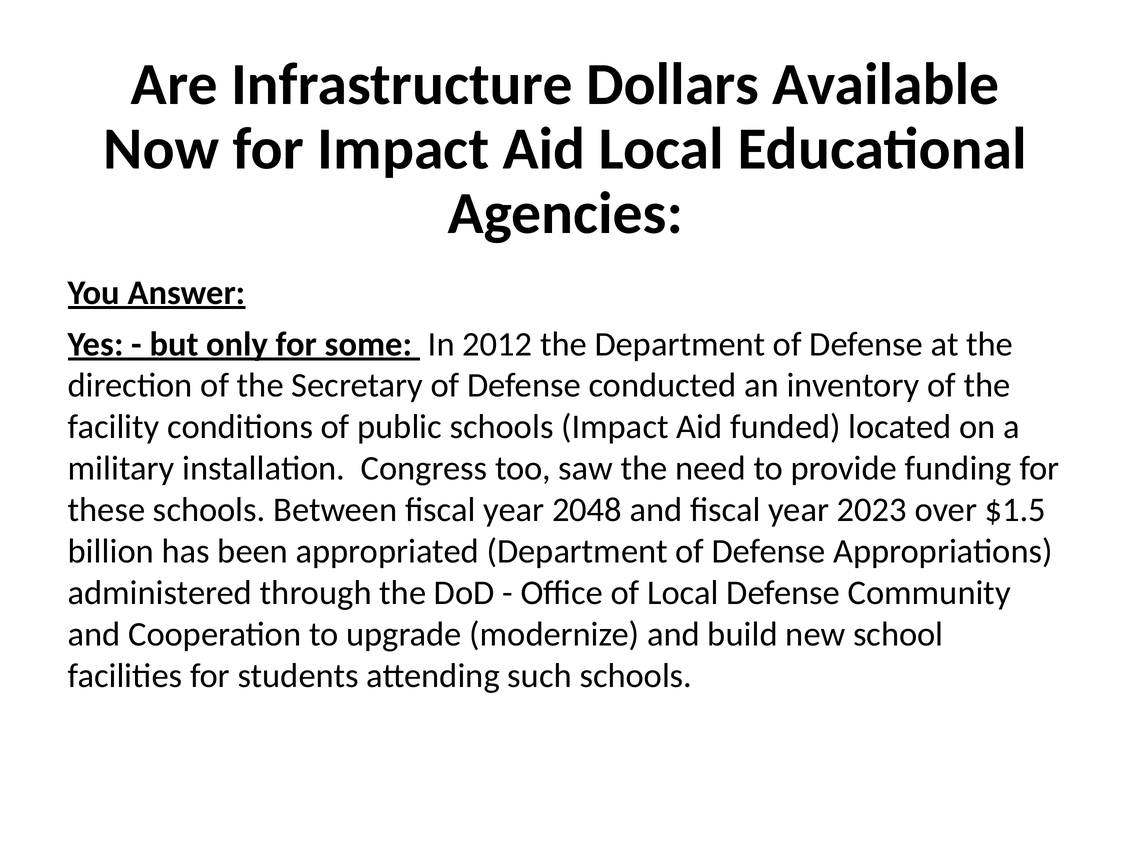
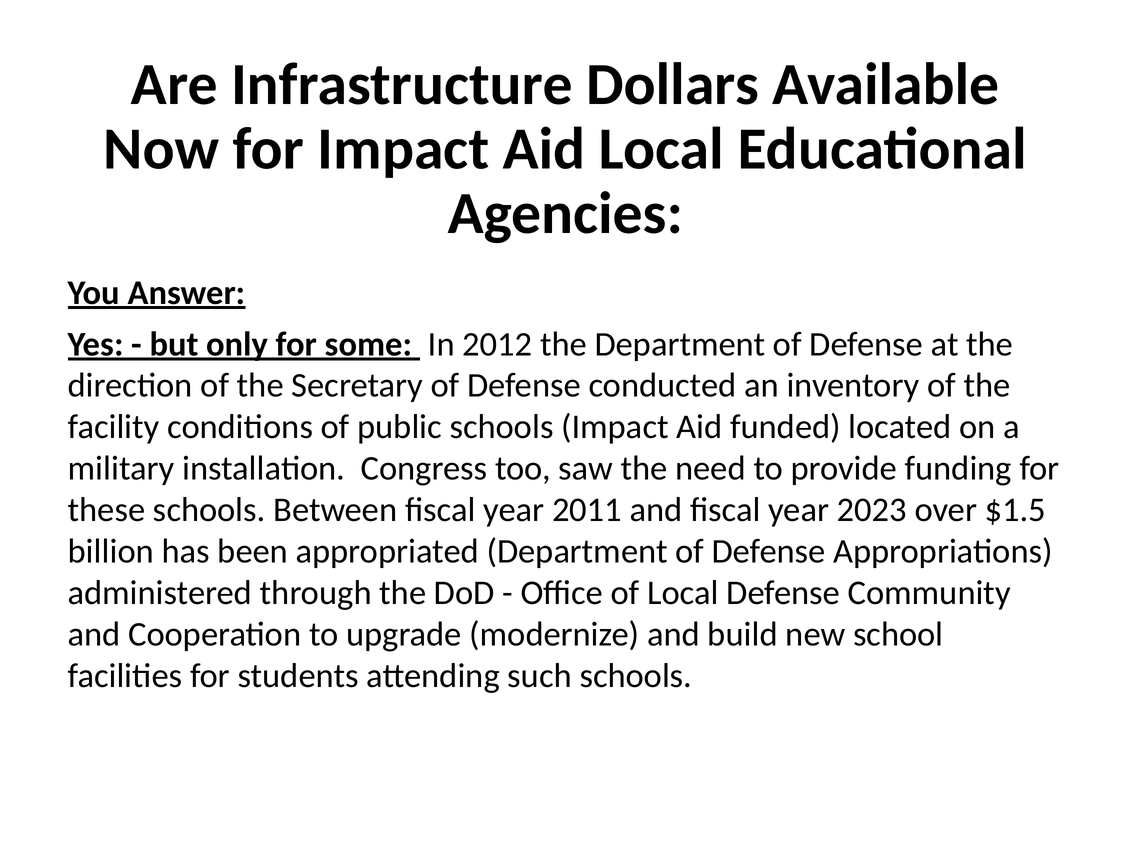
2048: 2048 -> 2011
